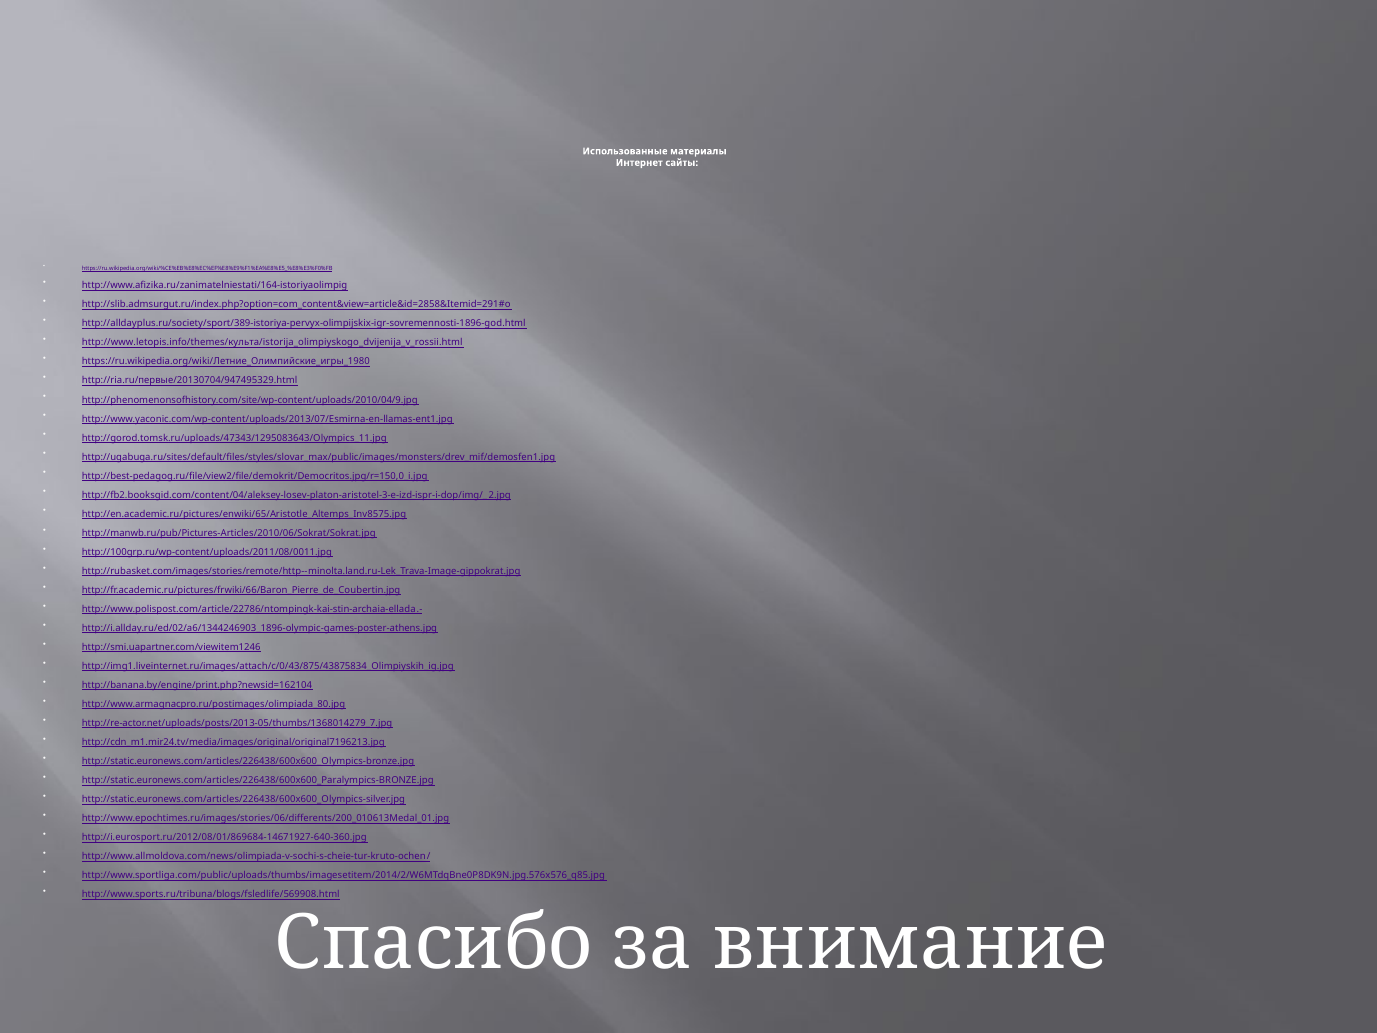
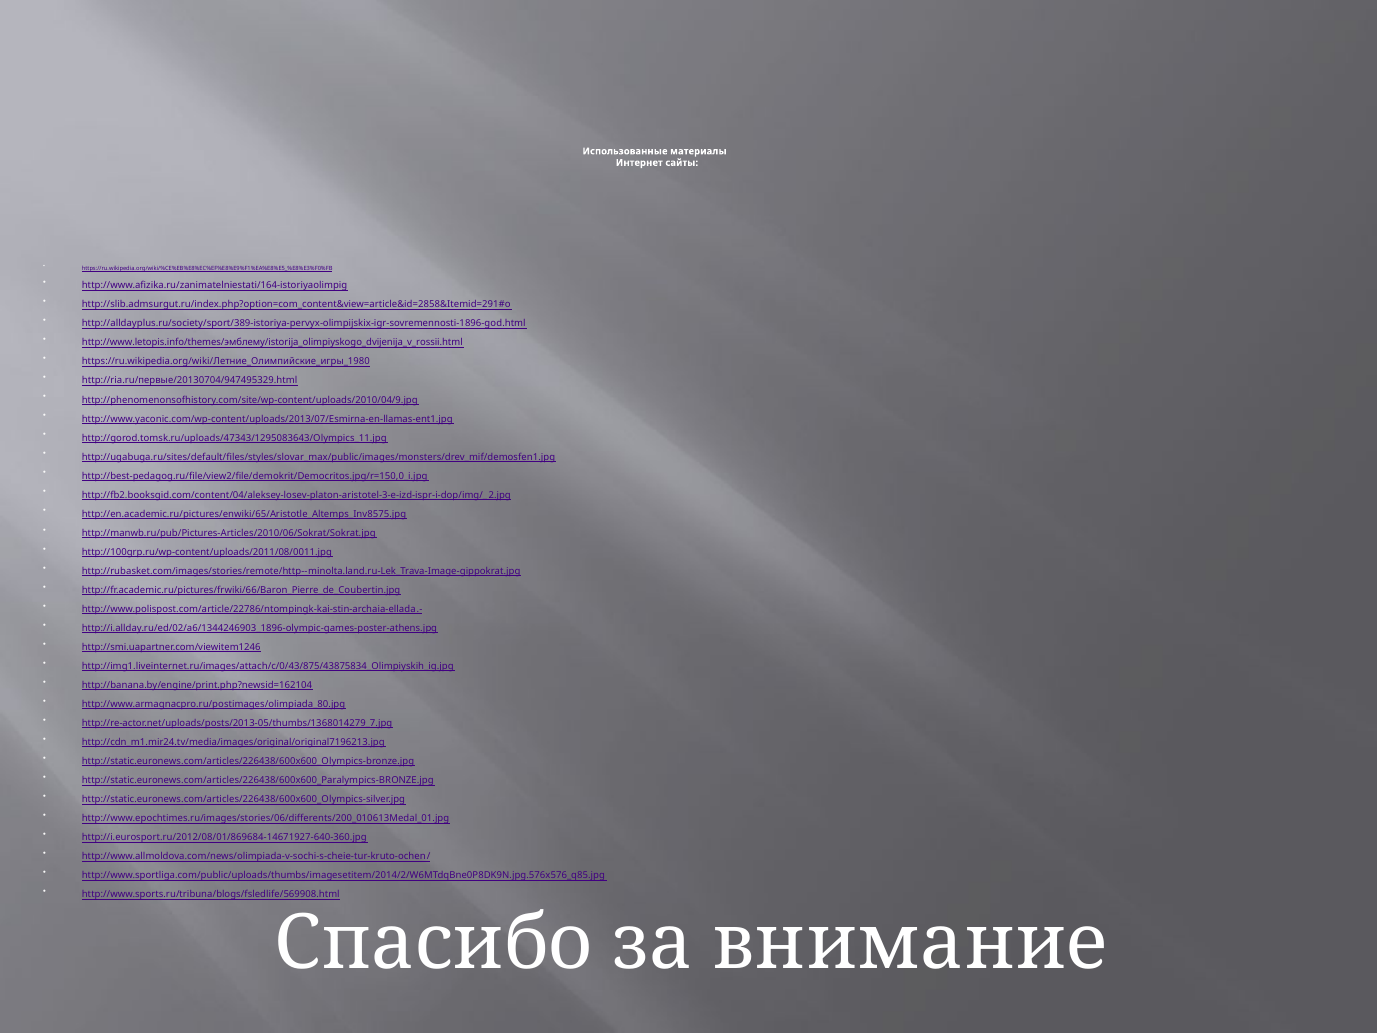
http://www.letopis.info/themes/культа/istorija_olimpiyskogo_dvijenija_v_rossii.html: http://www.letopis.info/themes/культа/istorija_olimpiyskogo_dvijenija_v_rossii.html -> http://www.letopis.info/themes/эмблему/istorija_olimpiyskogo_dvijenija_v_rossii.html
